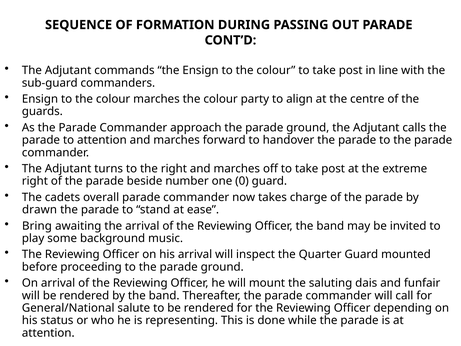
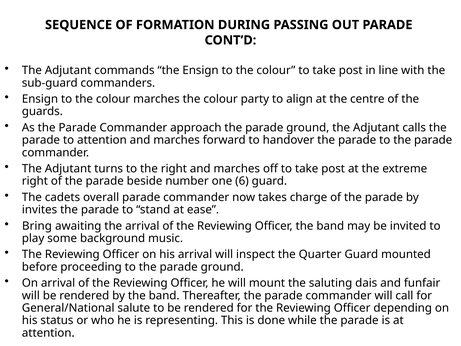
0: 0 -> 6
drawn: drawn -> invites
